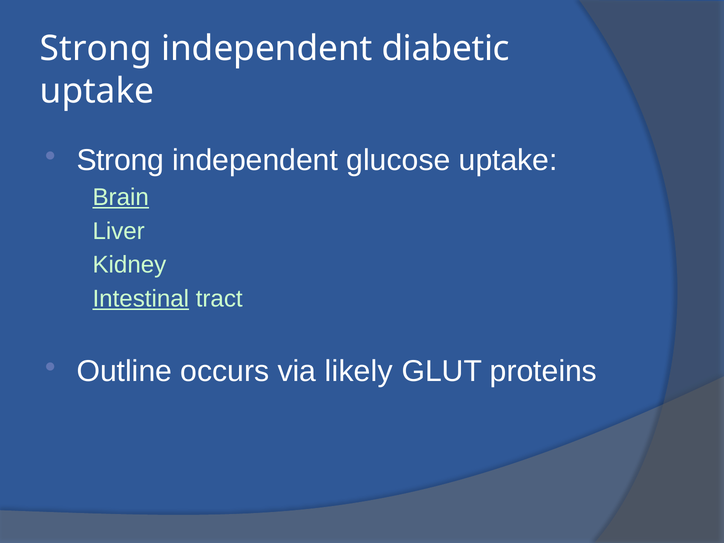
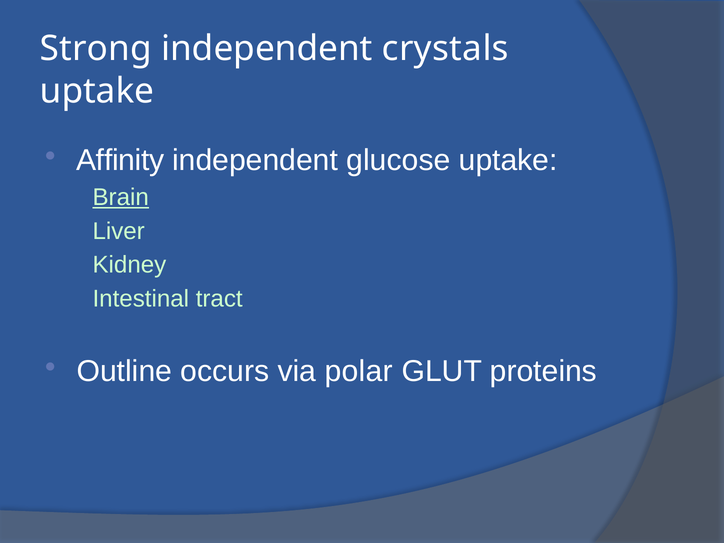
diabetic: diabetic -> crystals
Strong at (120, 160): Strong -> Affinity
Intestinal underline: present -> none
likely: likely -> polar
